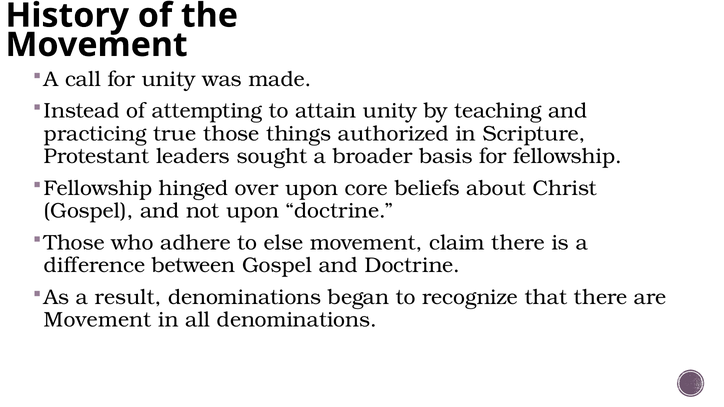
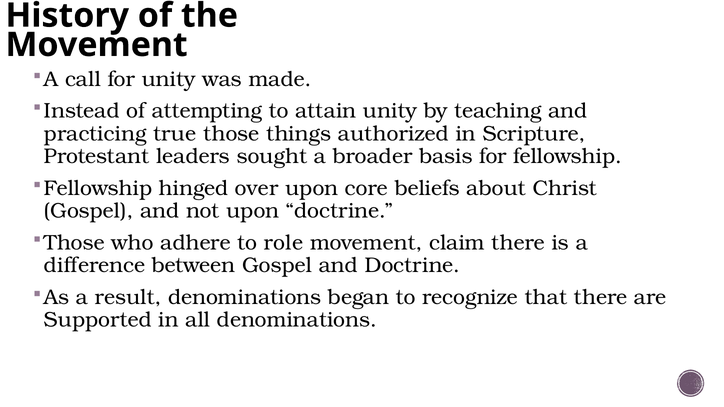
else: else -> role
Movement at (98, 320): Movement -> Supported
